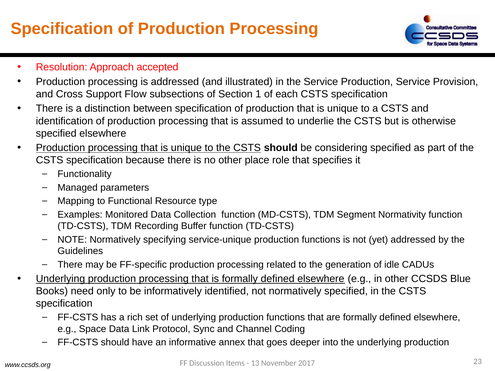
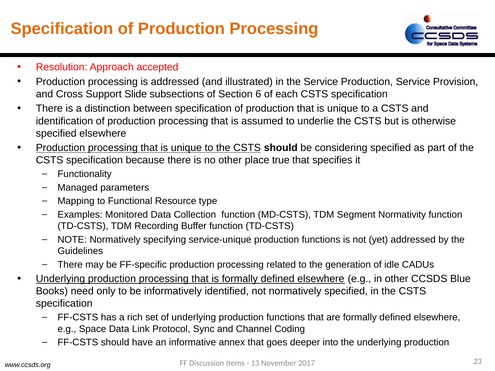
Flow: Flow -> Slide
1: 1 -> 6
role: role -> true
